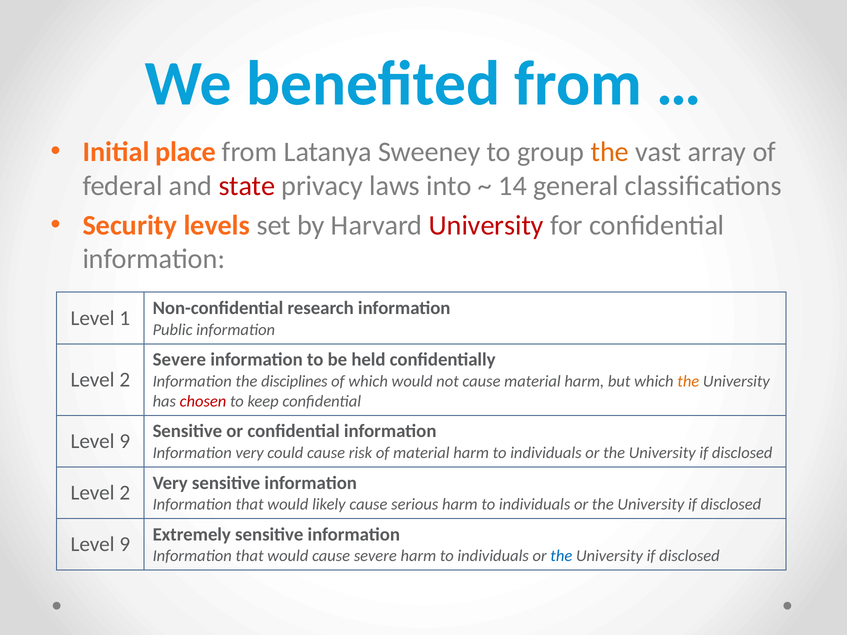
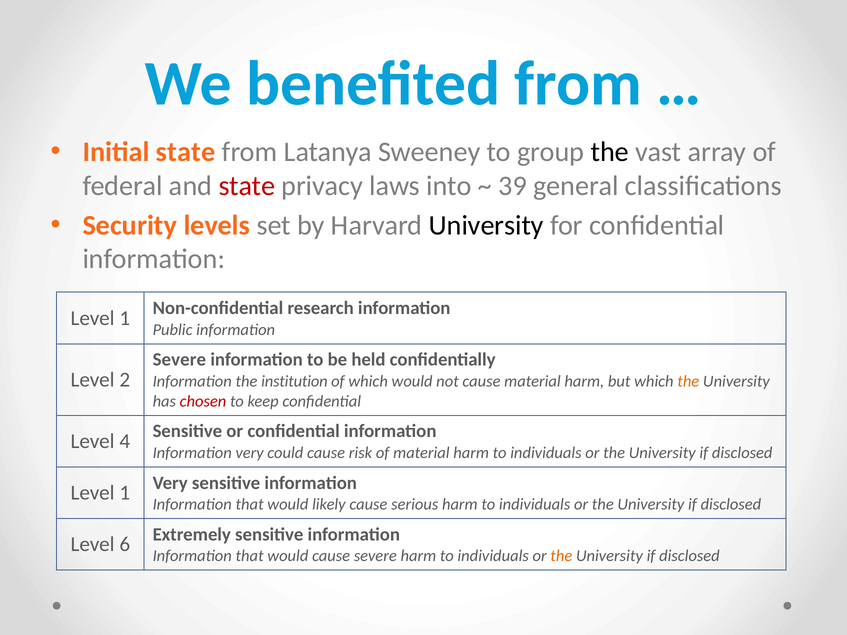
Initial place: place -> state
the at (610, 152) colour: orange -> black
14: 14 -> 39
University at (486, 225) colour: red -> black
disciplines: disciplines -> institution
9 at (125, 442): 9 -> 4
2 at (125, 493): 2 -> 1
9 at (125, 545): 9 -> 6
the at (561, 556) colour: blue -> orange
